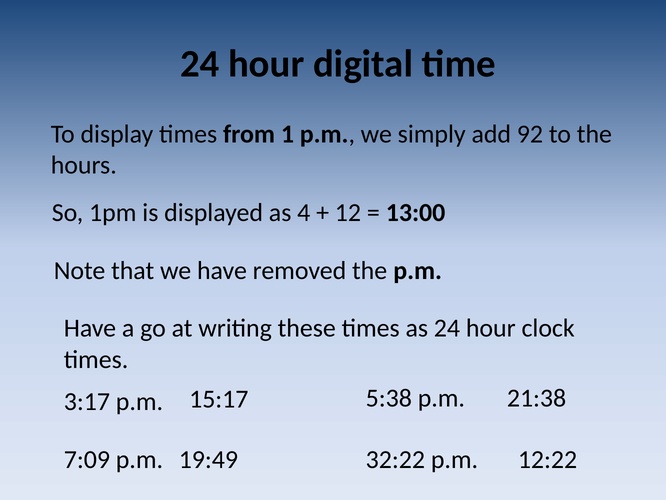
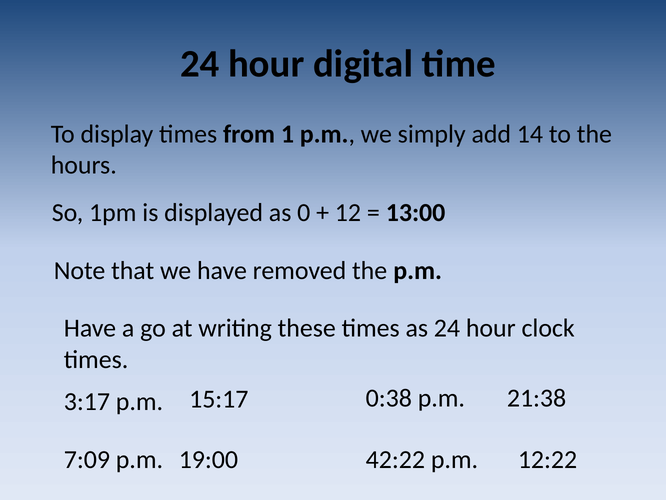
92: 92 -> 14
4: 4 -> 0
5:38: 5:38 -> 0:38
19:49: 19:49 -> 19:00
32:22: 32:22 -> 42:22
